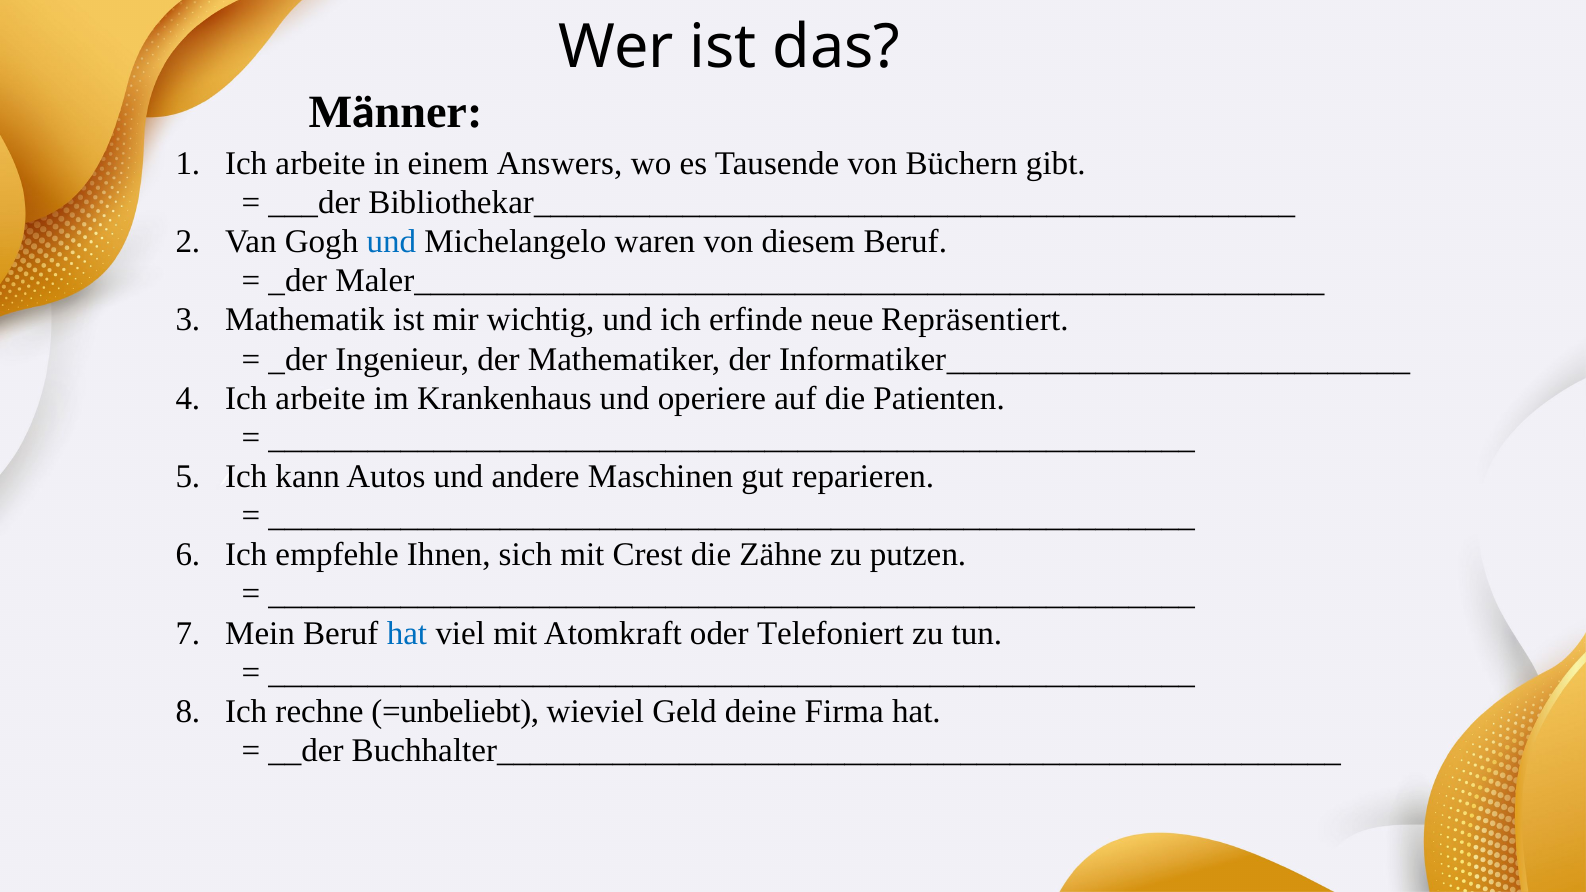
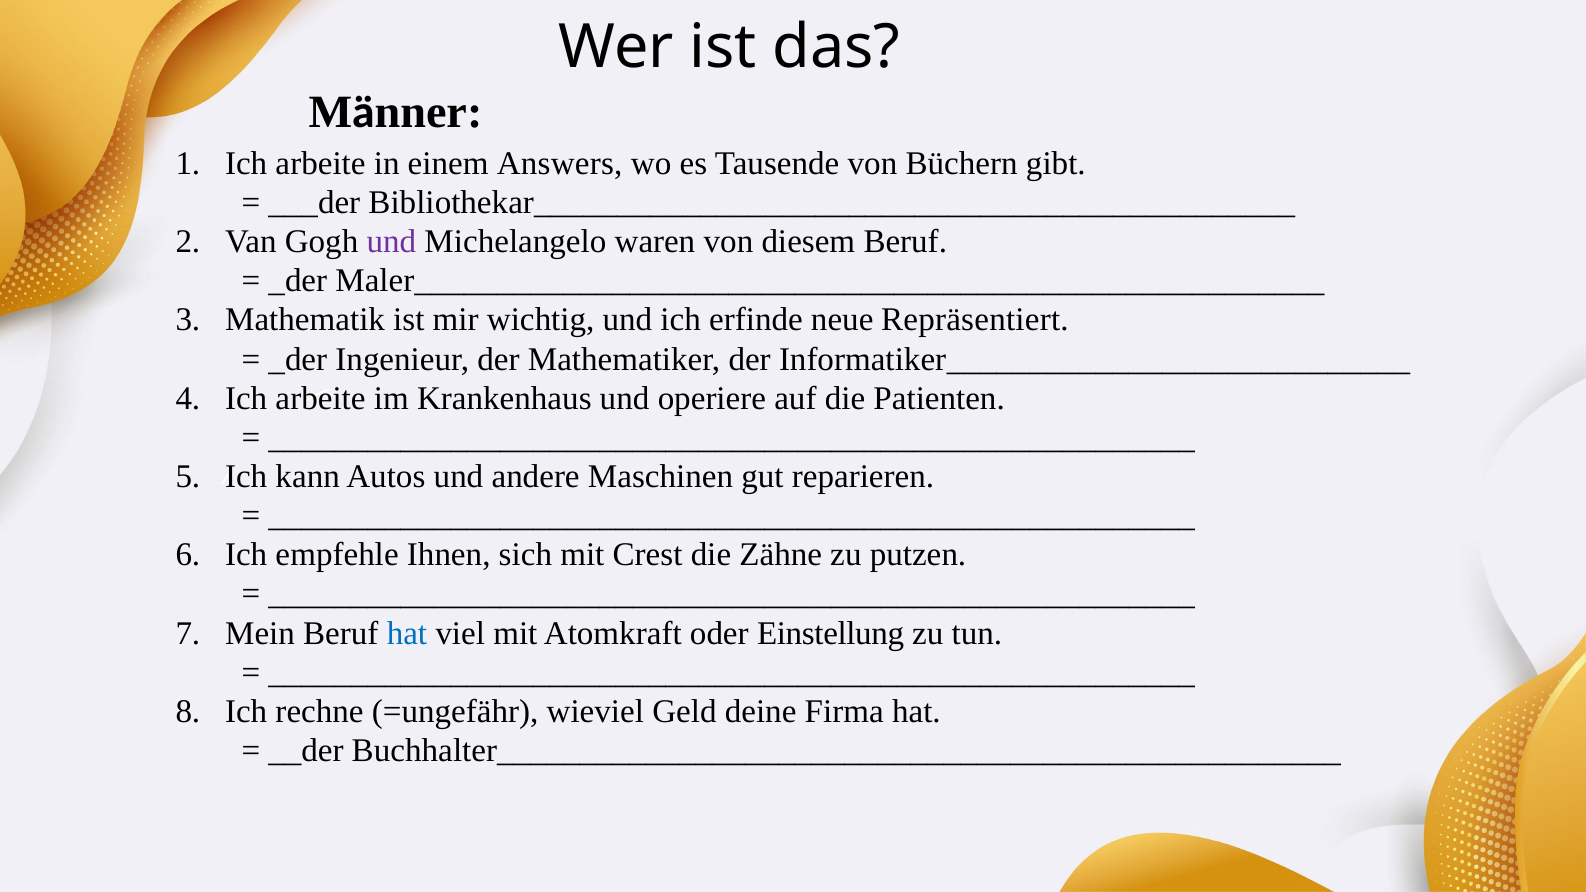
und at (391, 242) colour: blue -> purple
Telefoniert: Telefoniert -> Einstellung
=unbeliebt: =unbeliebt -> =ungefähr
